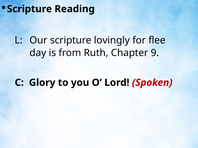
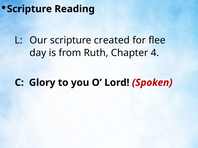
lovingly: lovingly -> created
9: 9 -> 4
